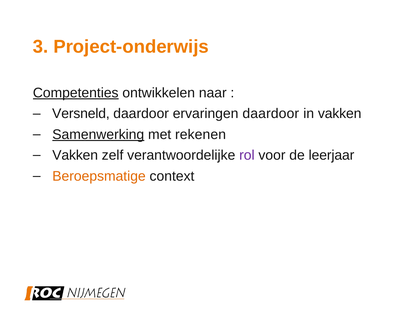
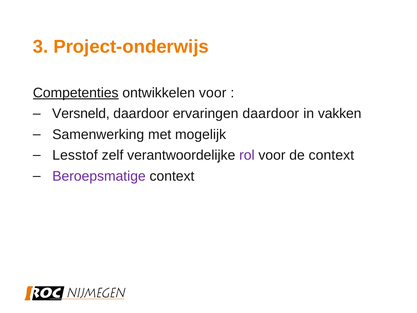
ontwikkelen naar: naar -> voor
Samenwerking underline: present -> none
rekenen: rekenen -> mogelijk
Vakken at (75, 155): Vakken -> Lesstof
de leerjaar: leerjaar -> context
Beroepsmatige colour: orange -> purple
